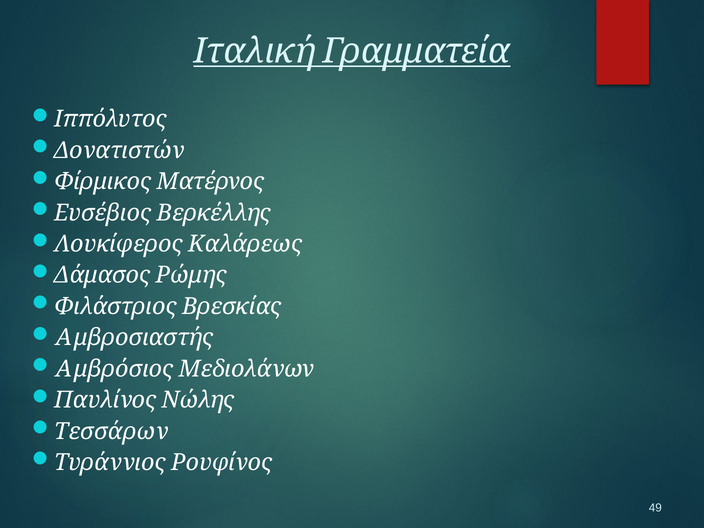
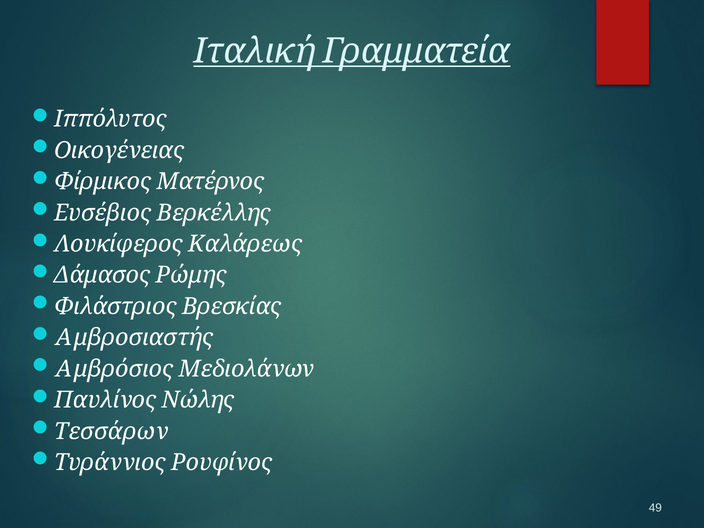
Δονατιστών: Δονατιστών -> Οικογένειας
